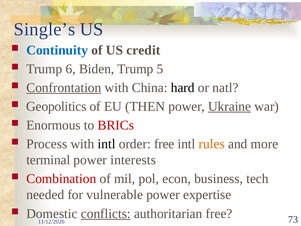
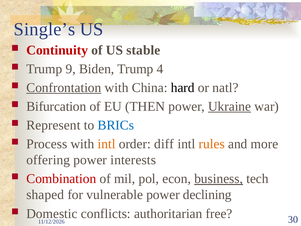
Continuity colour: blue -> red
credit: credit -> stable
6: 6 -> 9
5: 5 -> 4
Geopolitics: Geopolitics -> Bifurcation
Enormous: Enormous -> Represent
BRICs colour: red -> blue
intl at (107, 144) colour: black -> orange
order free: free -> diff
terminal: terminal -> offering
business underline: none -> present
needed: needed -> shaped
expertise: expertise -> declining
conflicts underline: present -> none
73: 73 -> 30
